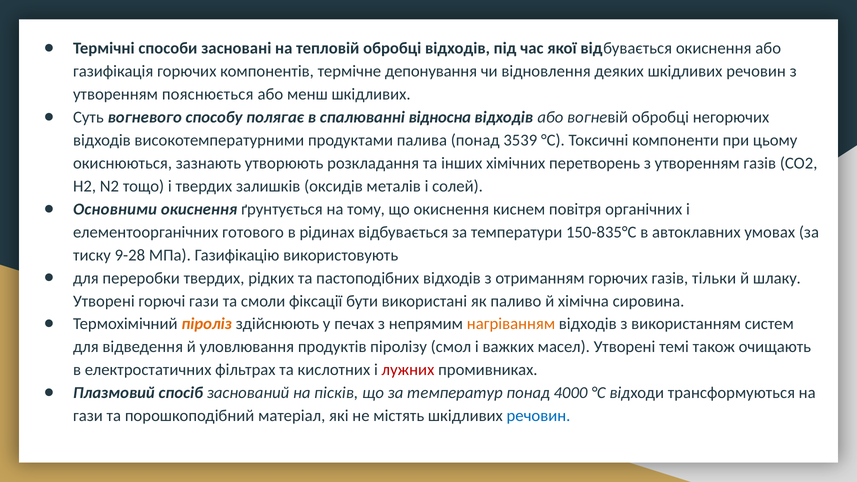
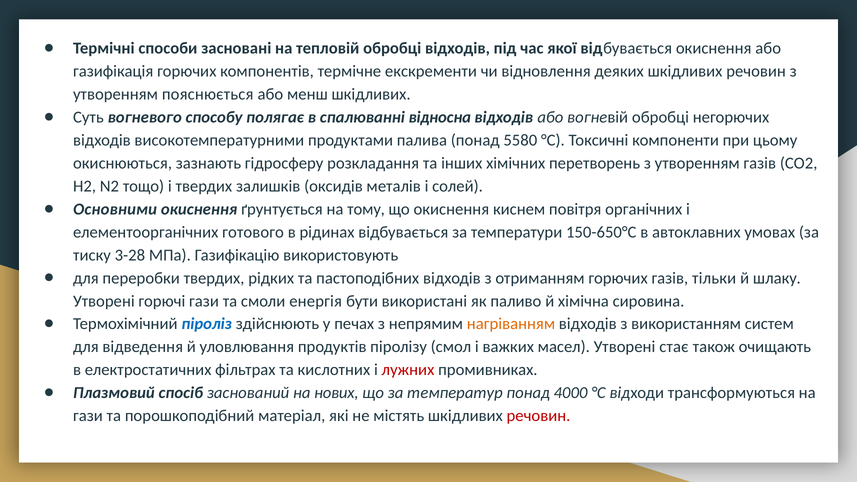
депонування: депонування -> екскременти
3539: 3539 -> 5580
утворюють: утворюють -> гідросферу
150-835°С: 150-835°С -> 150-650°С
9-28: 9-28 -> 3-28
фіксації: фіксації -> енергія
піроліз colour: orange -> blue
темі: темі -> стає
пісків: пісків -> нових
речовин at (538, 416) colour: blue -> red
